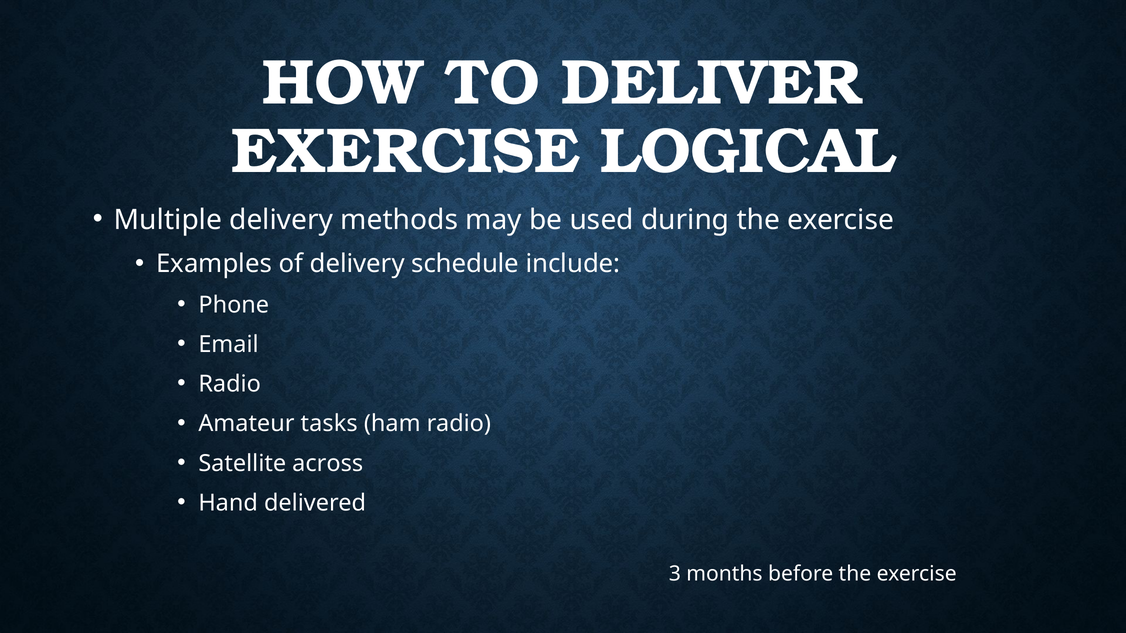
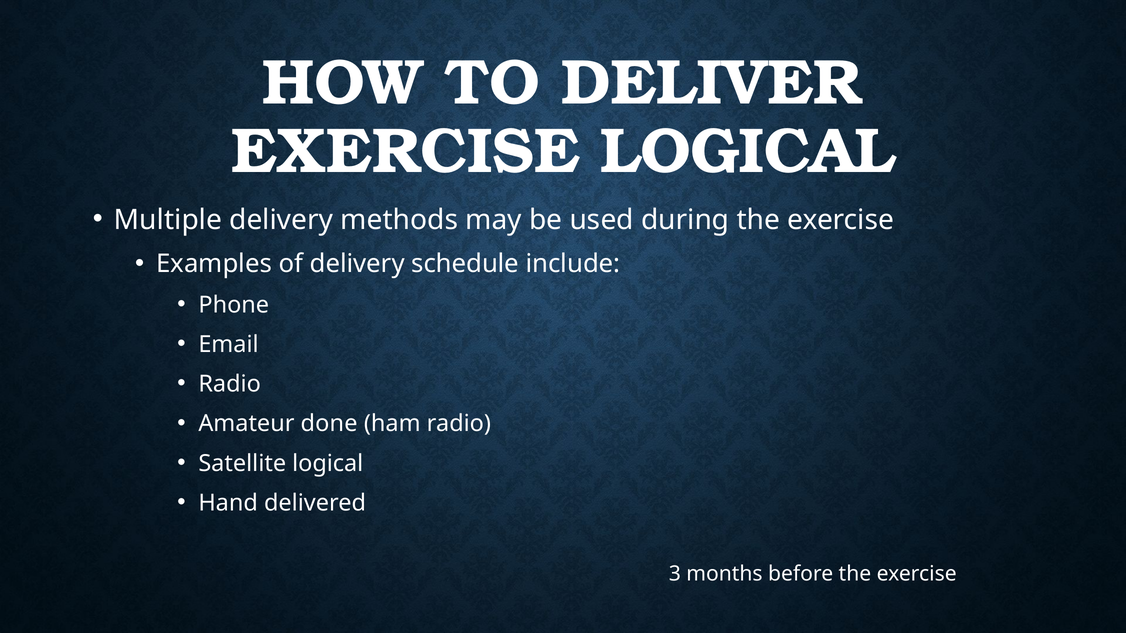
tasks: tasks -> done
Satellite across: across -> logical
